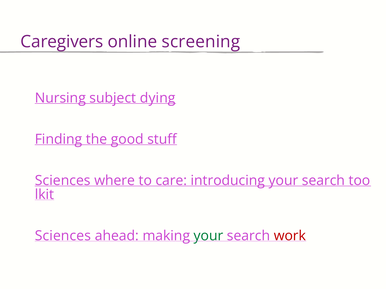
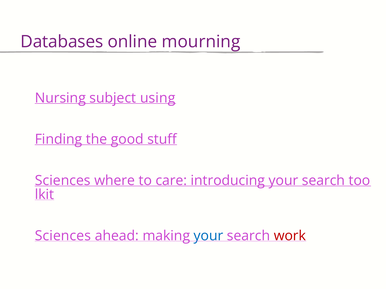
Caregivers: Caregivers -> Databases
screening: screening -> mourning
dying: dying -> using
your at (209, 236) colour: green -> blue
